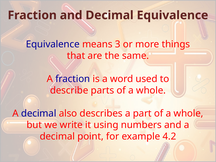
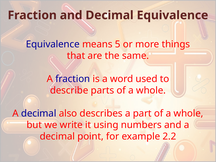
3: 3 -> 5
4.2: 4.2 -> 2.2
